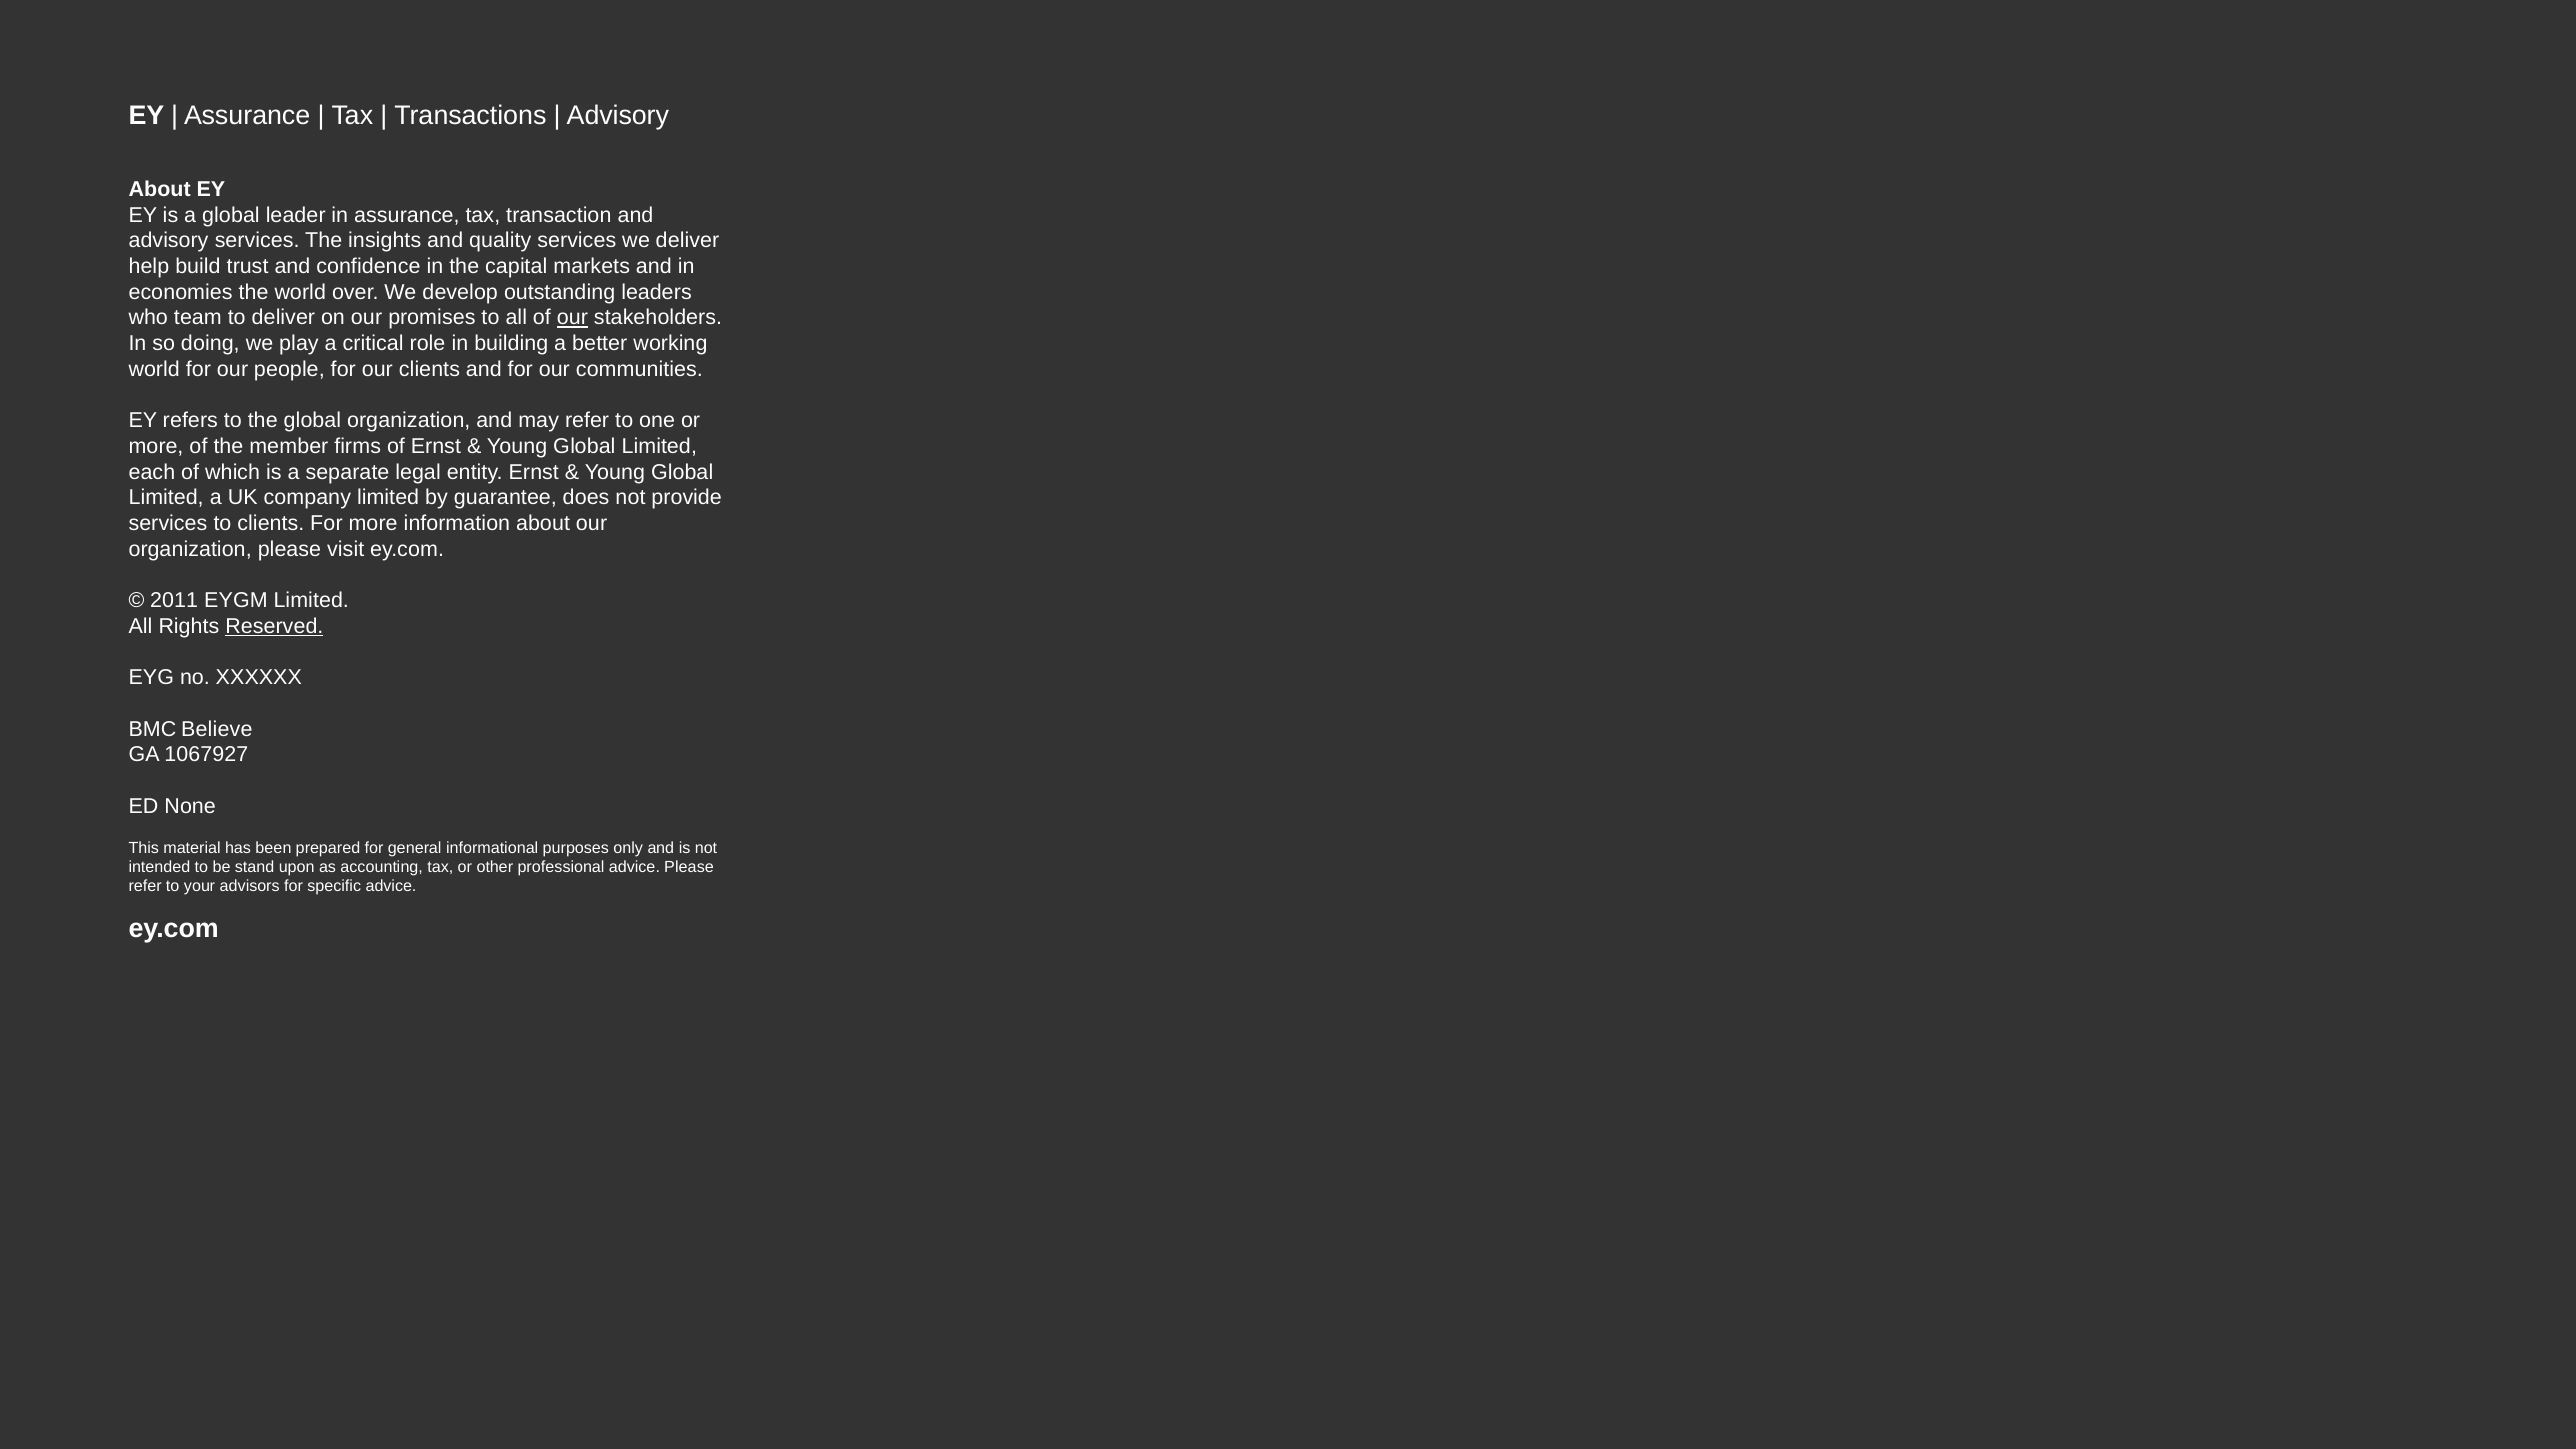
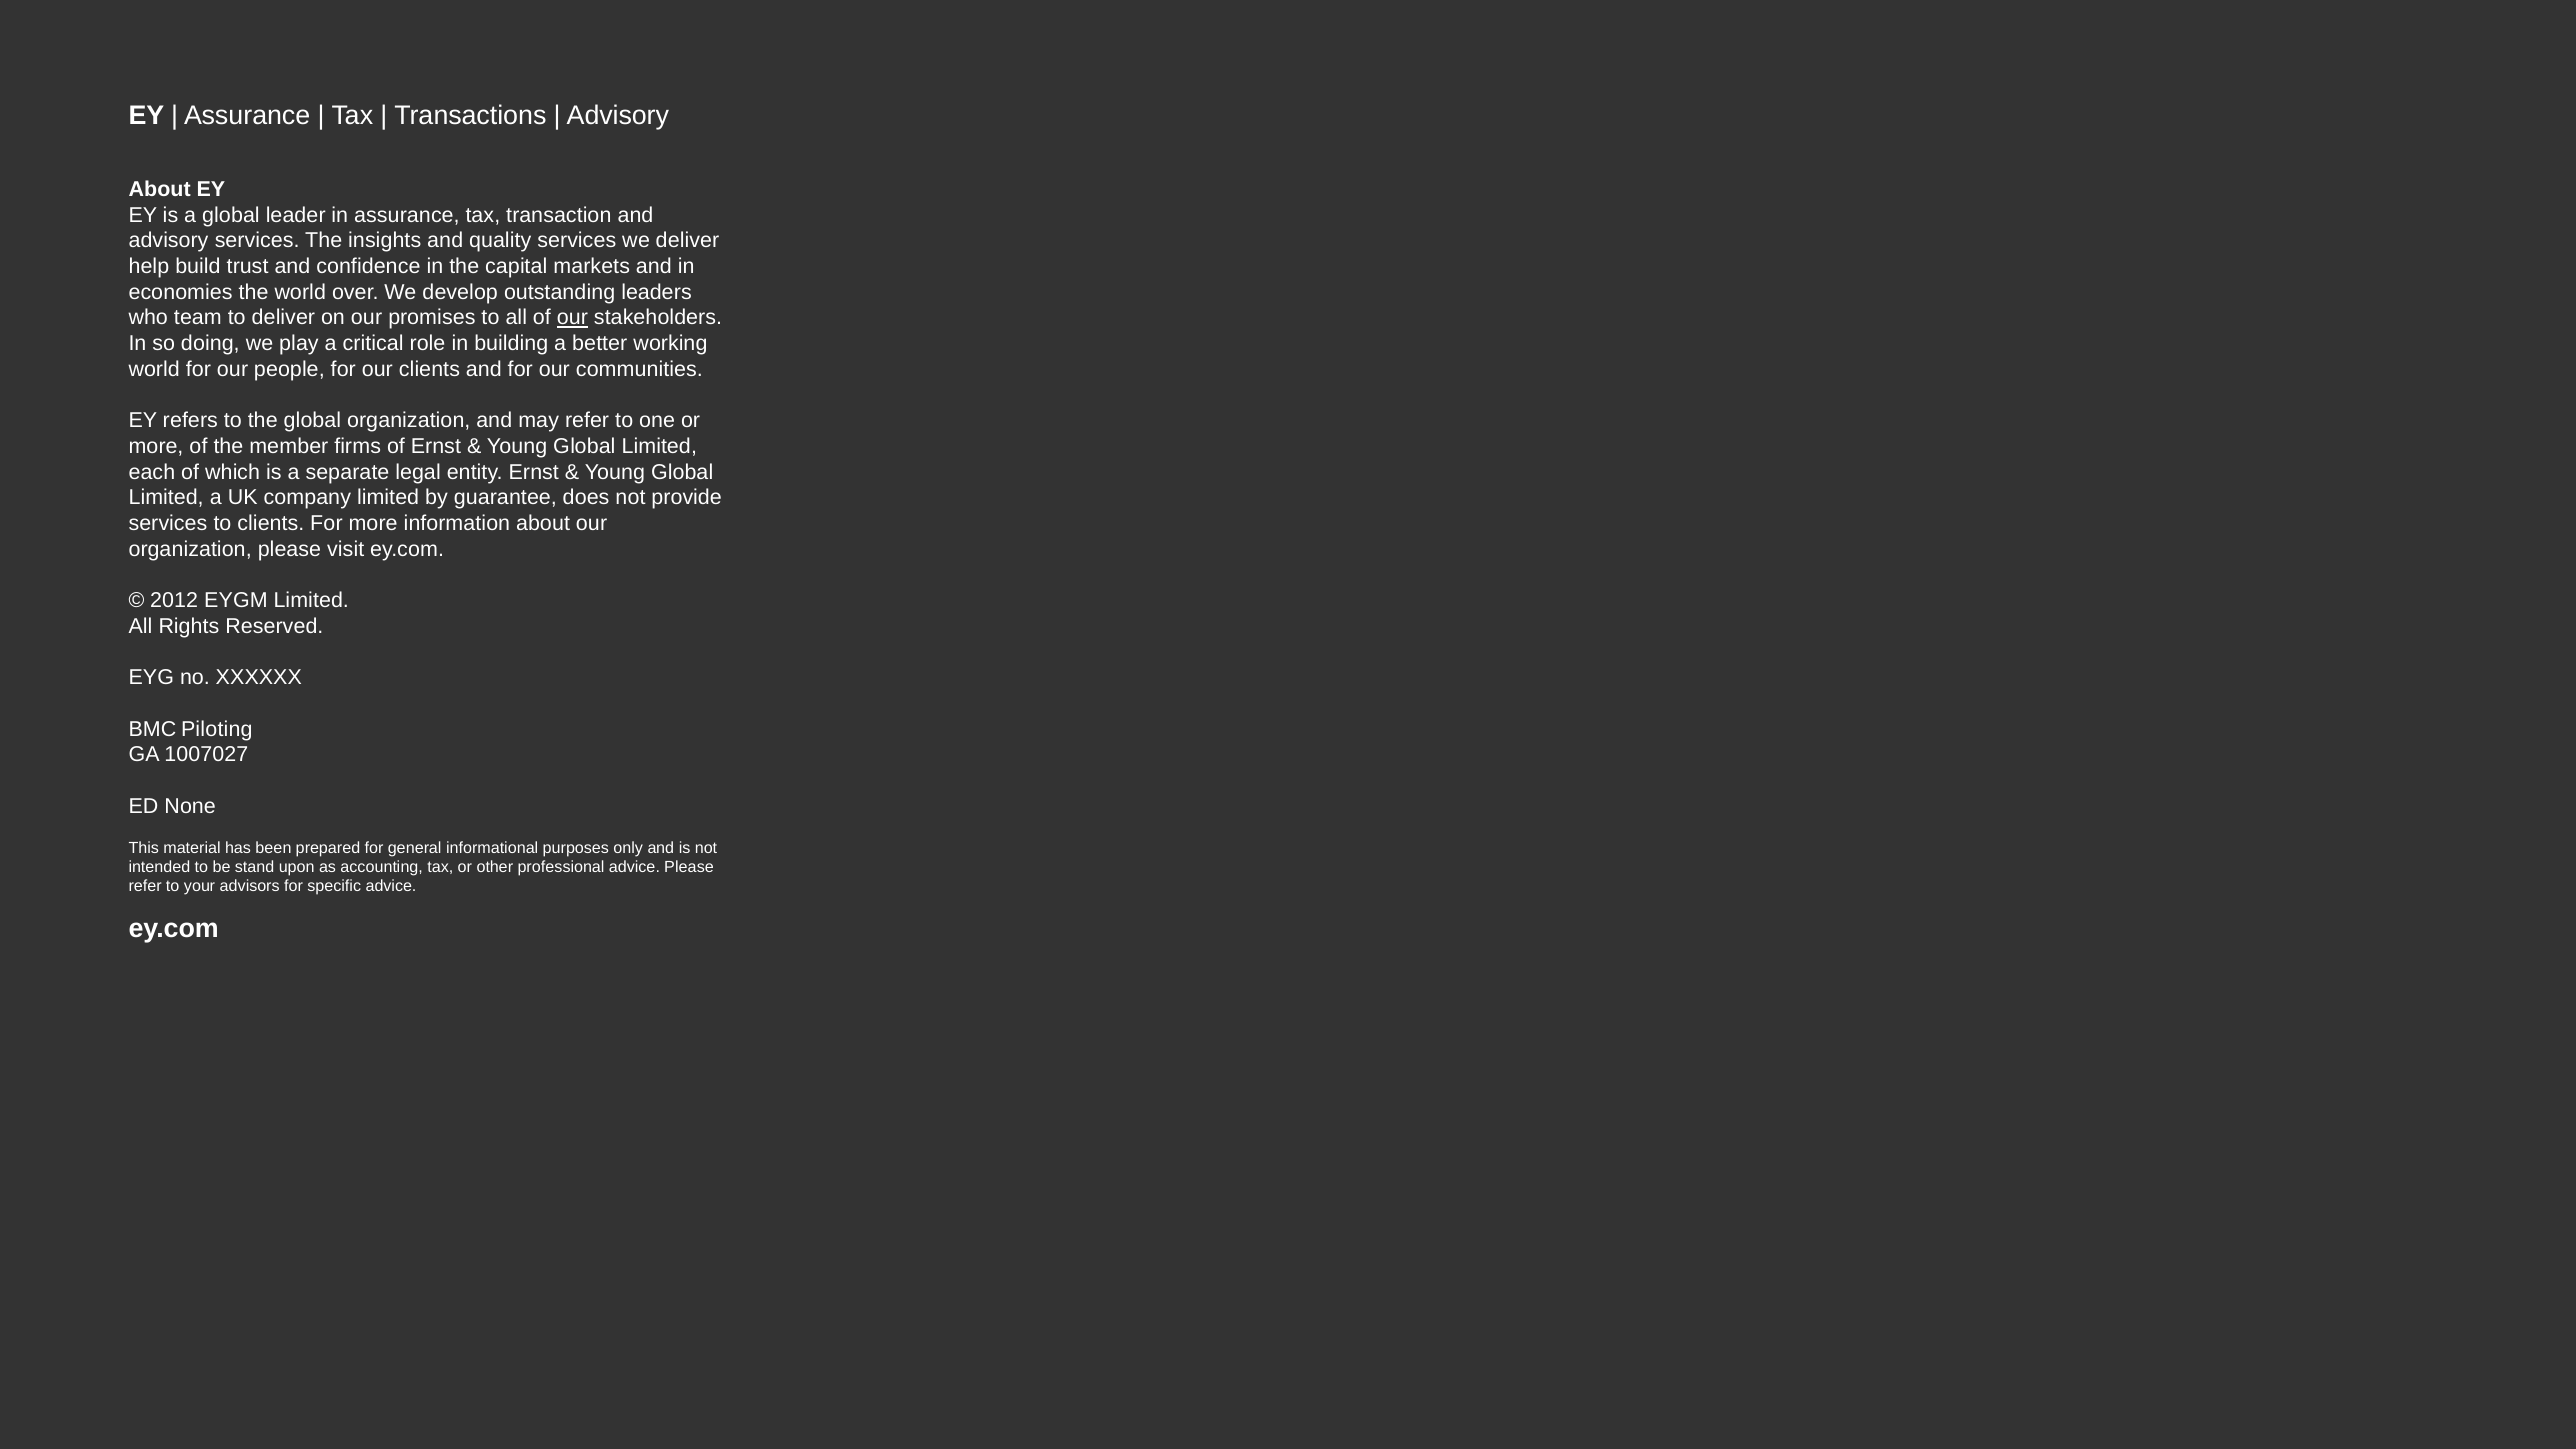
2011: 2011 -> 2012
Reserved underline: present -> none
Believe: Believe -> Piloting
1067927: 1067927 -> 1007027
